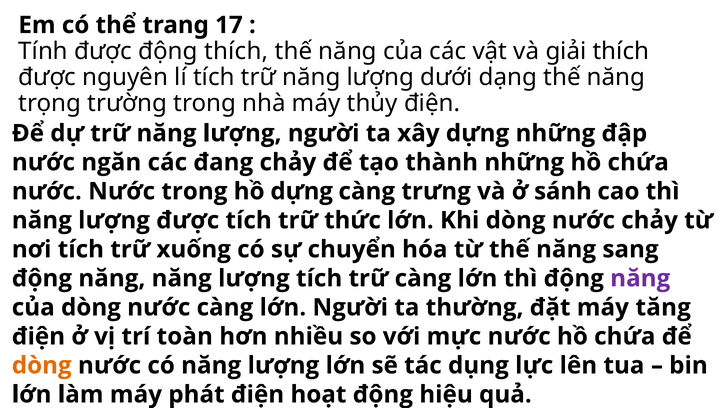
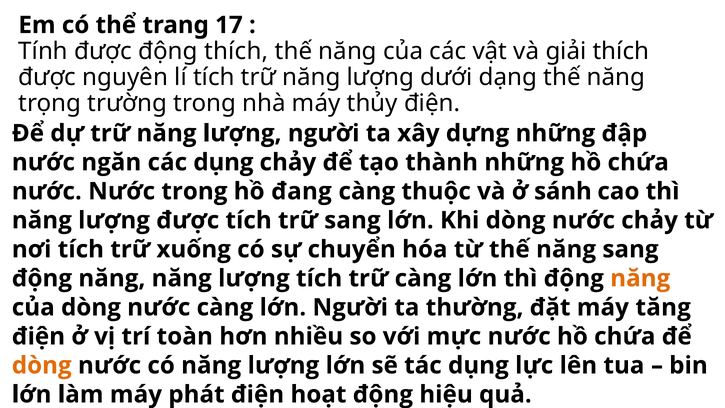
các đang: đang -> dụng
hồ dựng: dựng -> đang
trưng: trưng -> thuộc
trữ thức: thức -> sang
năng at (640, 278) colour: purple -> orange
